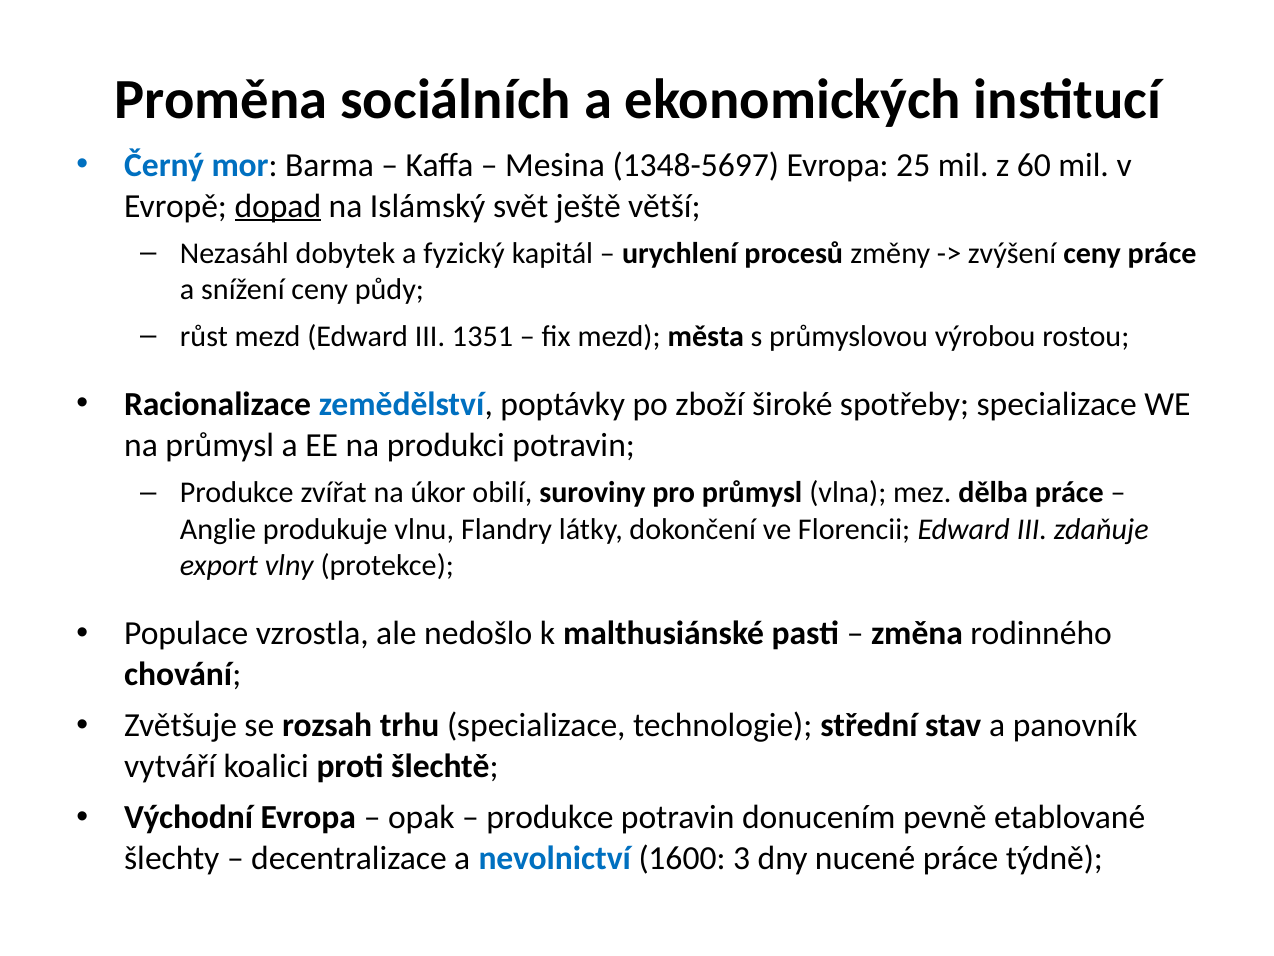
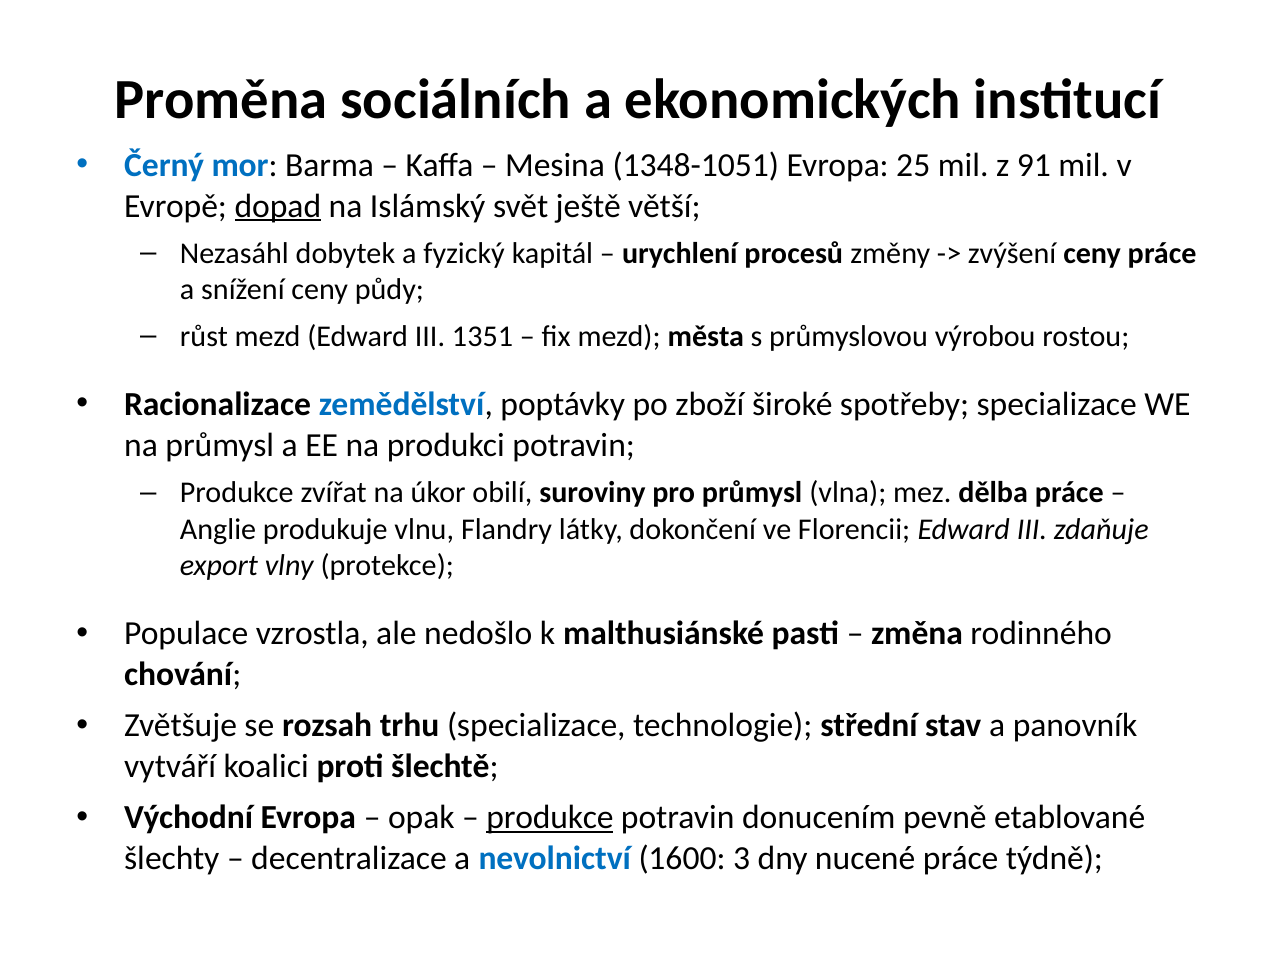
1348-5697: 1348-5697 -> 1348-1051
60: 60 -> 91
produkce at (550, 817) underline: none -> present
